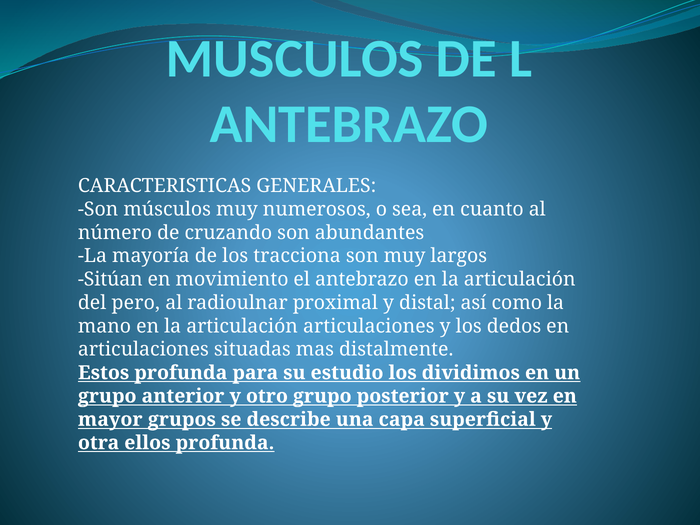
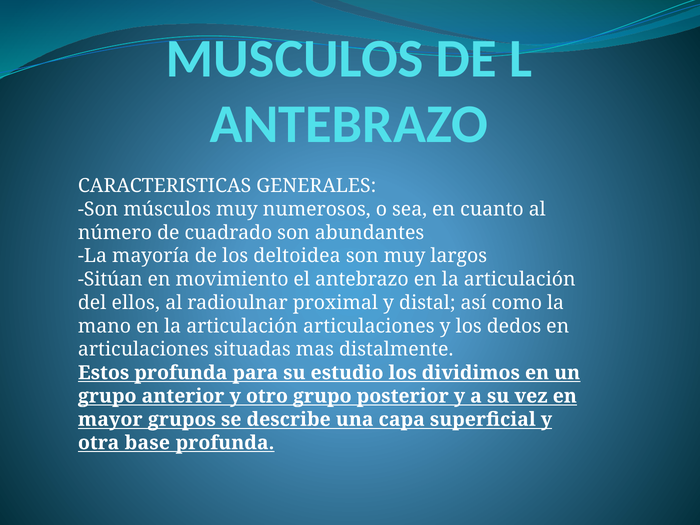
cruzando: cruzando -> cuadrado
tracciona: tracciona -> deltoidea
pero: pero -> ellos
ellos: ellos -> base
